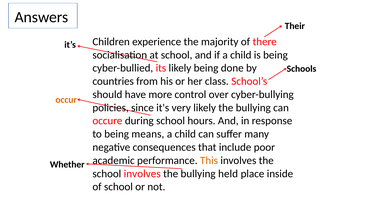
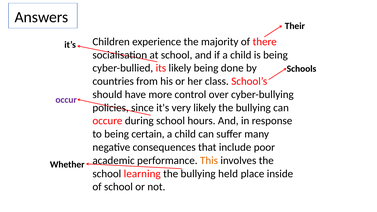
occur colour: orange -> purple
means: means -> certain
school involves: involves -> learning
